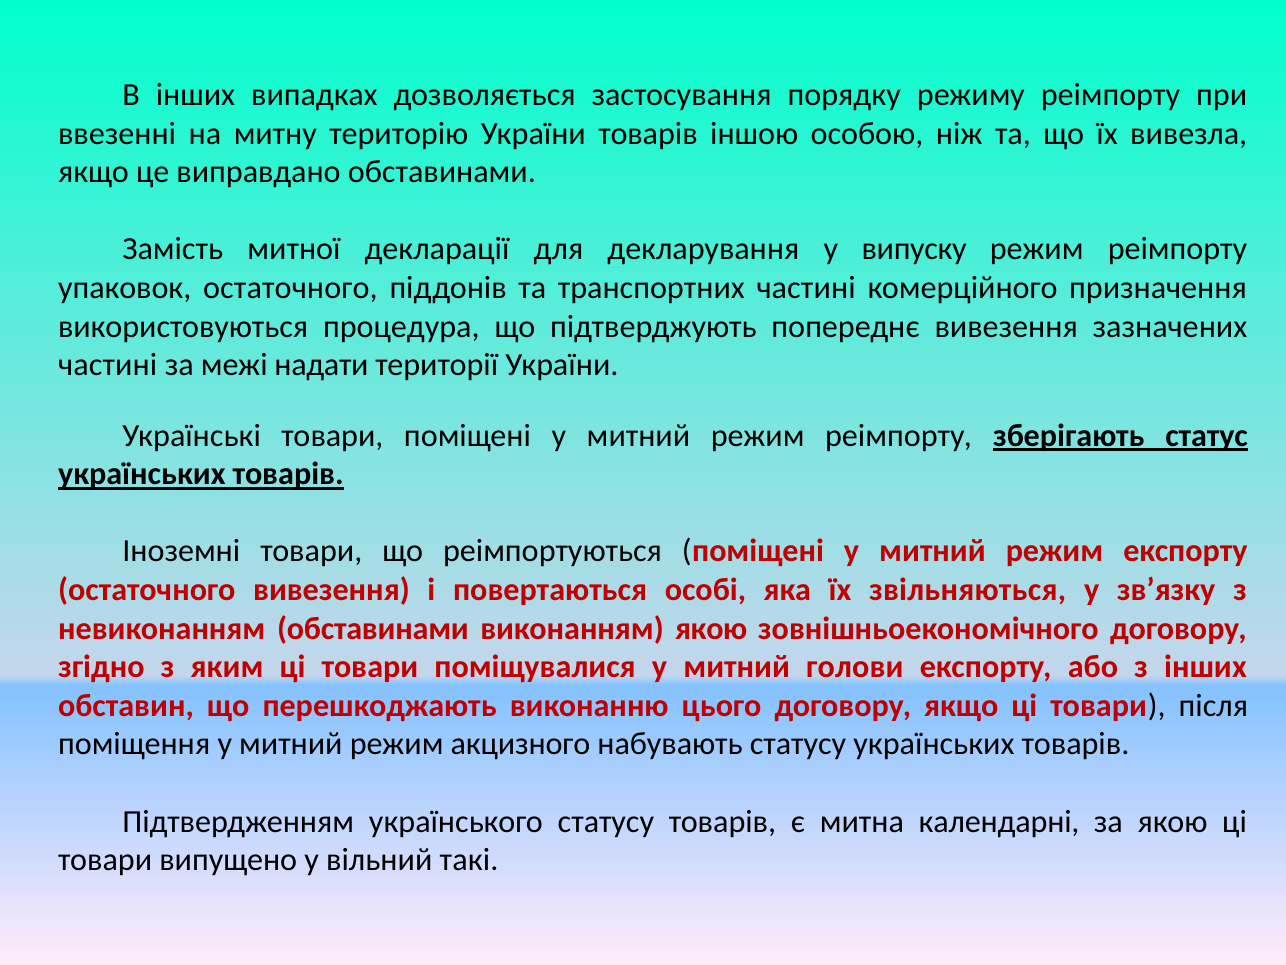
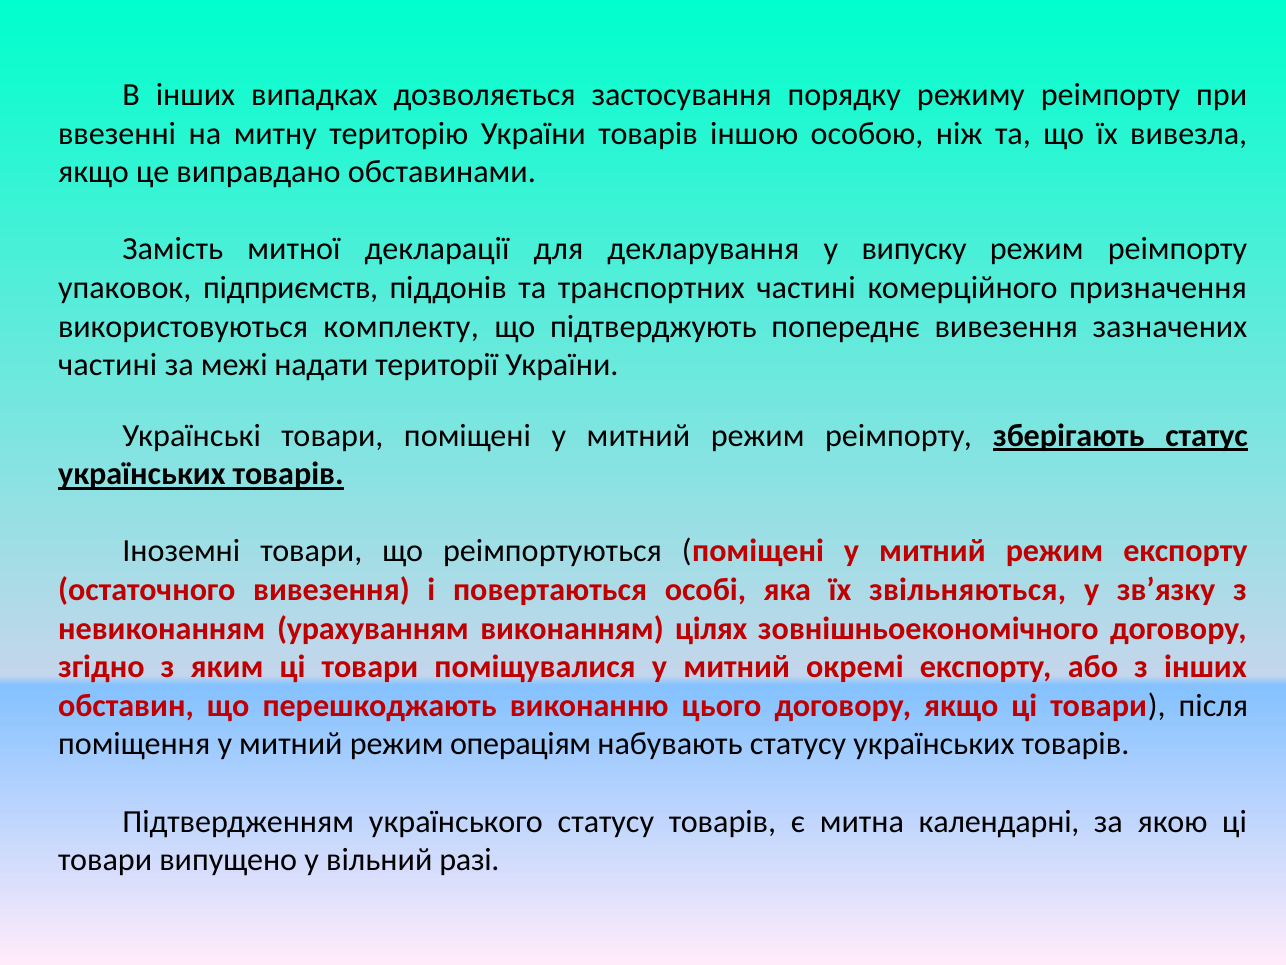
упаковок остаточного: остаточного -> підприємств
процедура: процедура -> комплекту
невиконанням обставинами: обставинами -> урахуванням
виконанням якою: якою -> цілях
голови: голови -> окремі
акцизного: акцизного -> операціям
такі: такі -> разі
